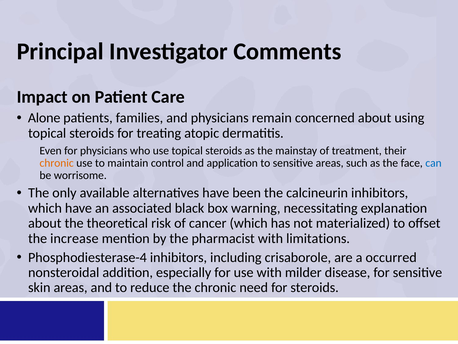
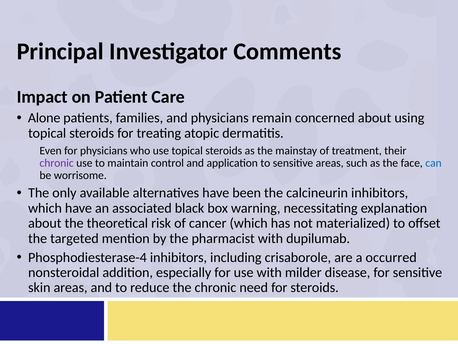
chronic at (57, 163) colour: orange -> purple
increase: increase -> targeted
limitations: limitations -> dupilumab
